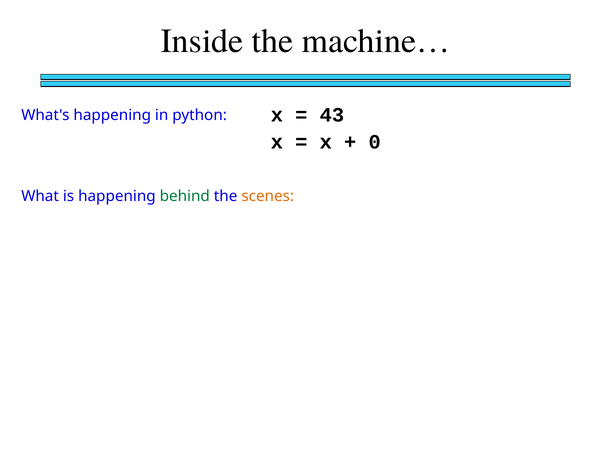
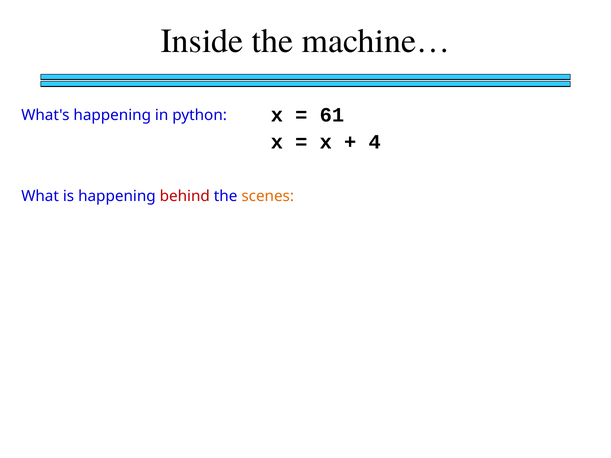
43: 43 -> 61
0: 0 -> 4
behind colour: green -> red
